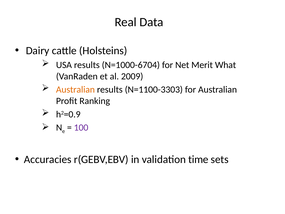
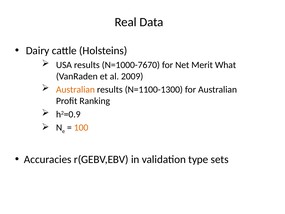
N=1000-6704: N=1000-6704 -> N=1000-7670
N=1100-3303: N=1100-3303 -> N=1100-1300
100 colour: purple -> orange
time: time -> type
